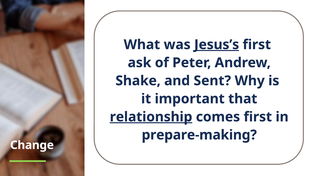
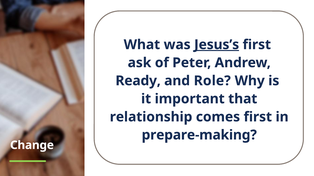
Shake: Shake -> Ready
Sent: Sent -> Role
relationship underline: present -> none
